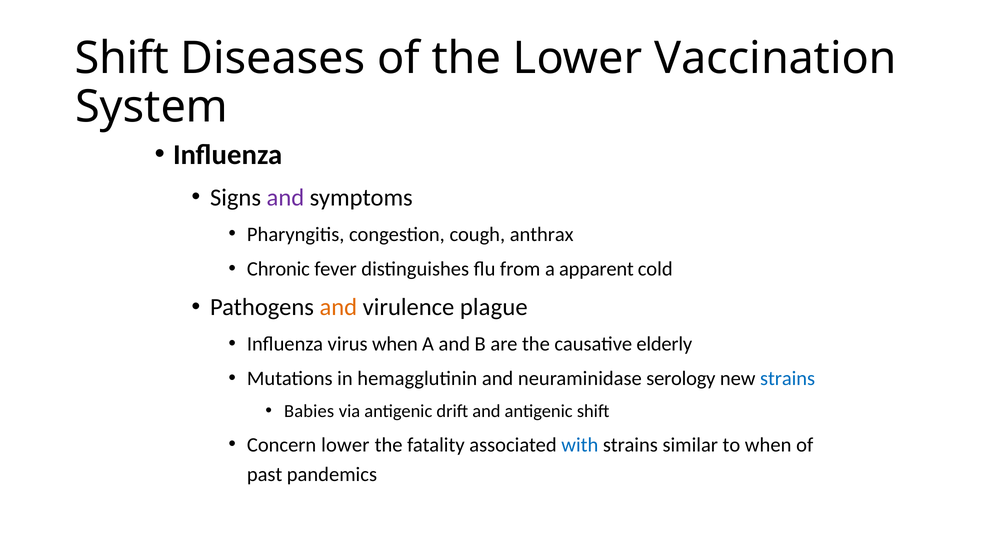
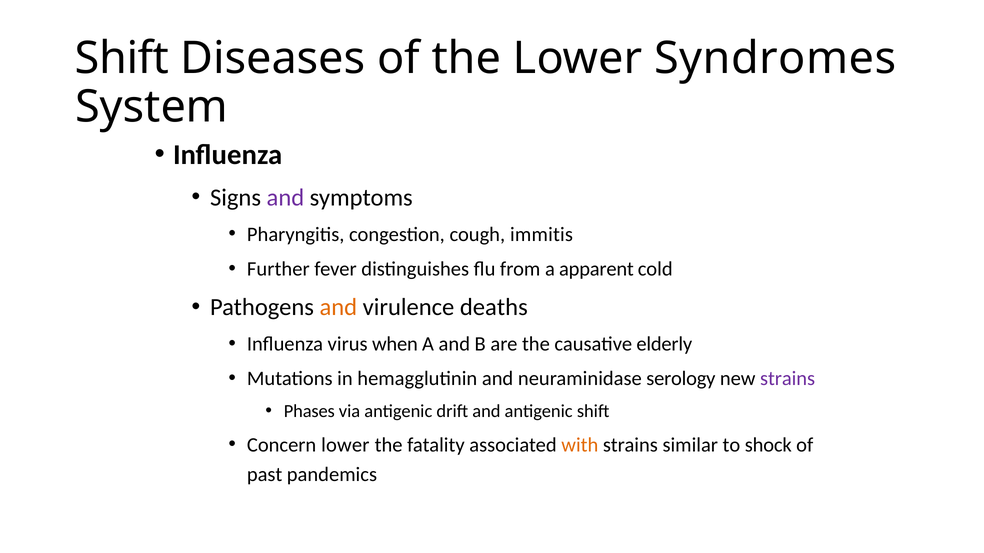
Vaccination: Vaccination -> Syndromes
anthrax: anthrax -> immitis
Chronic: Chronic -> Further
plague: plague -> deaths
strains at (788, 379) colour: blue -> purple
Babies: Babies -> Phases
with colour: blue -> orange
to when: when -> shock
